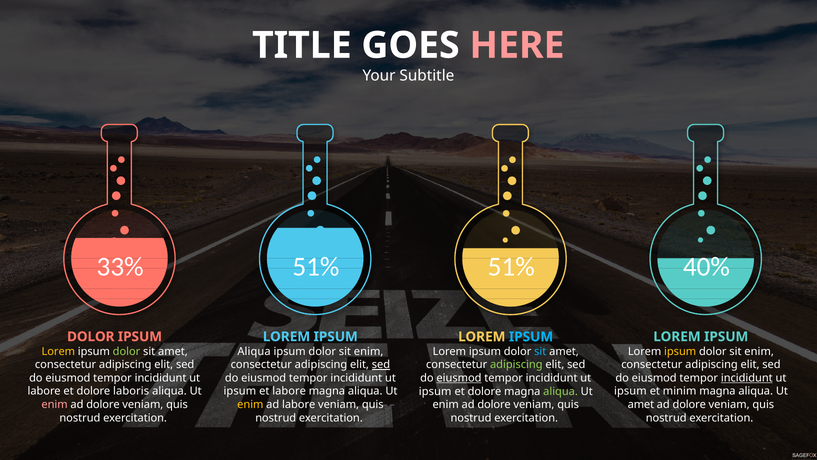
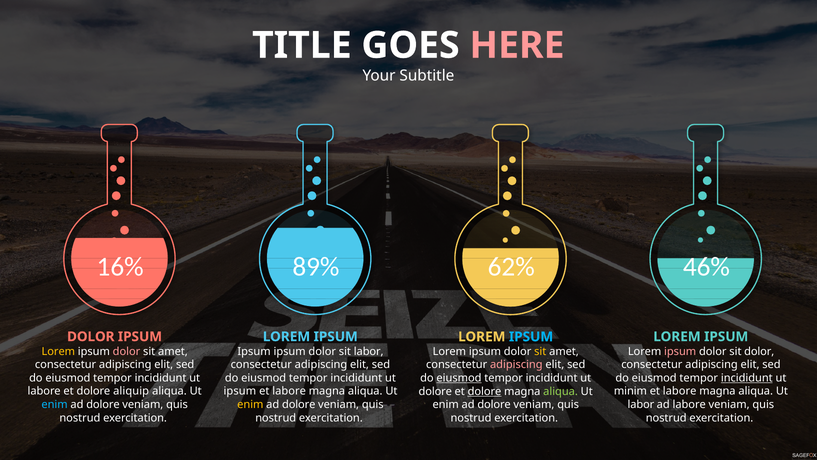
33%: 33% -> 16%
51% at (316, 266): 51% -> 89%
40%: 40% -> 46%
51% at (511, 267): 51% -> 62%
dolor at (127, 351) colour: light green -> pink
Aliqua at (254, 351): Aliqua -> Ipsum
enim at (369, 351): enim -> labor
ipsum at (680, 351) colour: yellow -> pink
enim at (759, 351): enim -> dolor
sit at (540, 351) colour: light blue -> yellow
sed at (381, 364) underline: present -> none
adipiscing at (516, 364) colour: light green -> pink
laboris: laboris -> aliquip
ipsum at (630, 391): ipsum -> minim
minim at (680, 391): minim -> labore
ipsum at (435, 391): ipsum -> dolore
dolore at (484, 391) underline: none -> present
enim at (55, 404) colour: pink -> light blue
labore at (299, 404): labore -> dolore
amet at (641, 404): amet -> labor
dolore at (689, 404): dolore -> labore
